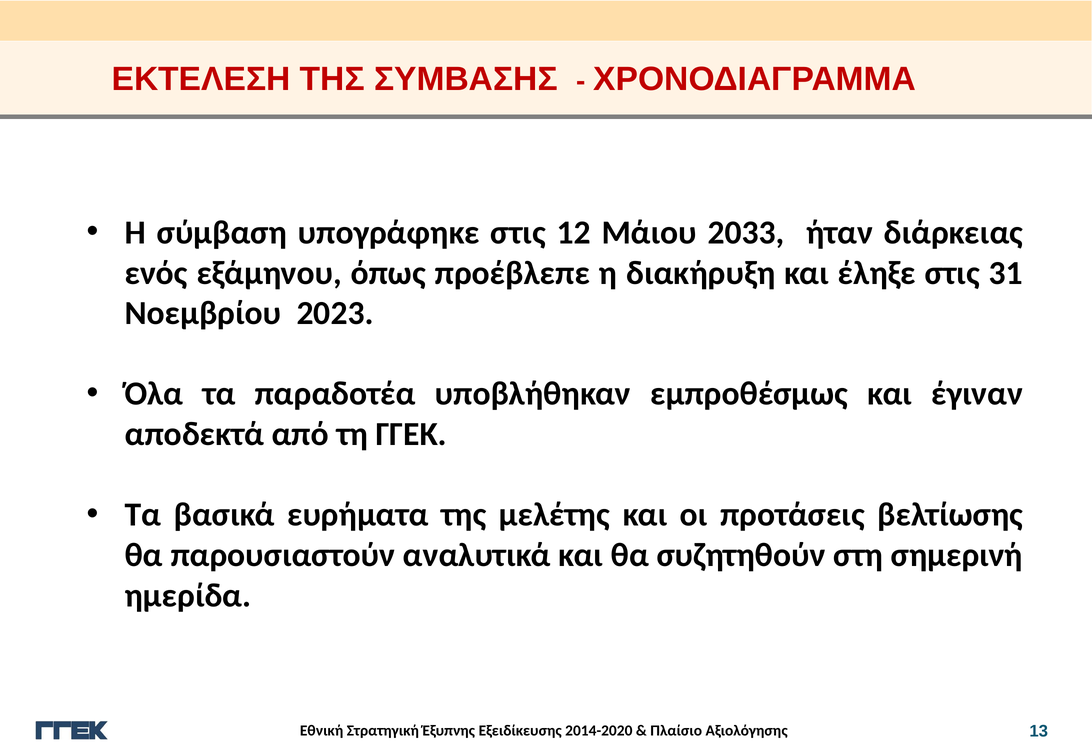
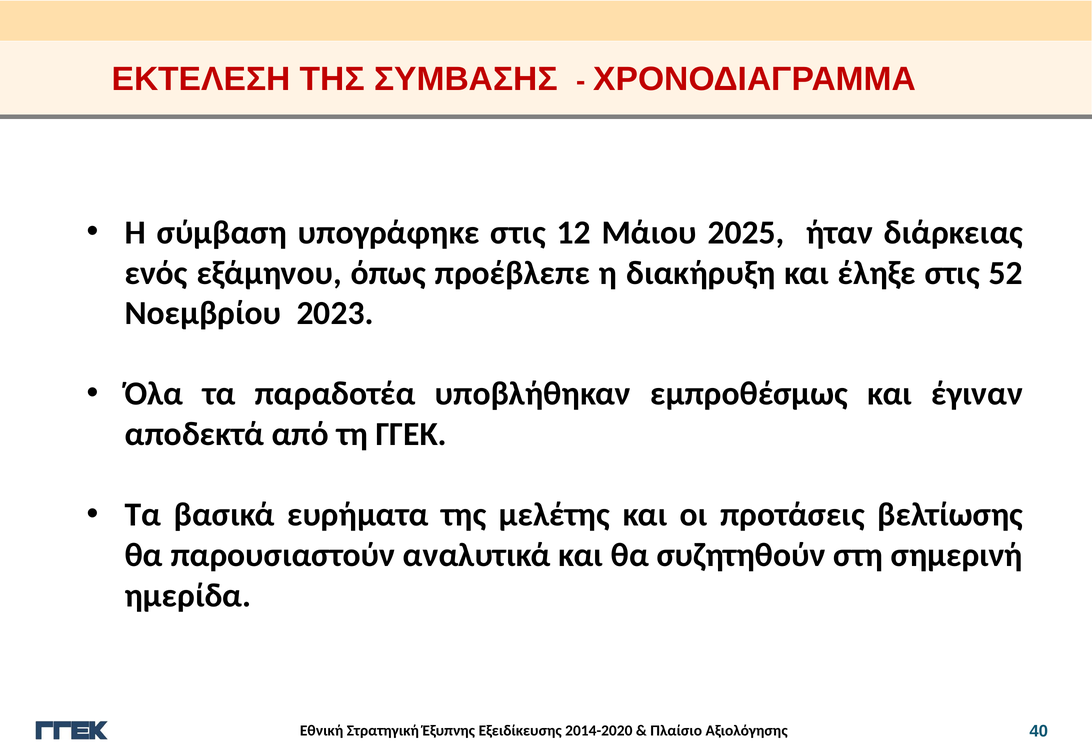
2033: 2033 -> 2025
31: 31 -> 52
13: 13 -> 40
